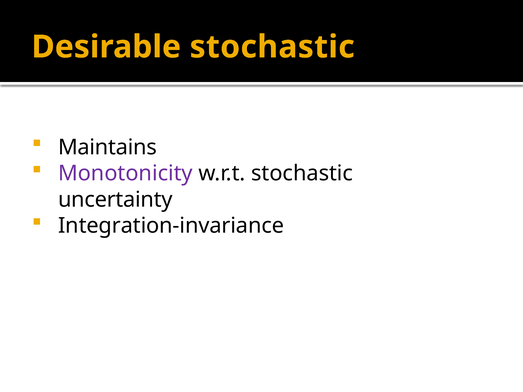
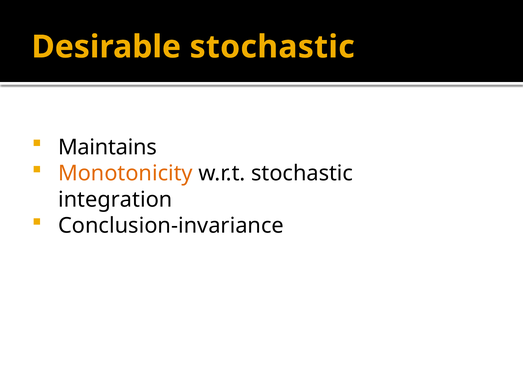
Monotonicity colour: purple -> orange
uncertainty: uncertainty -> integration
Integration-invariance: Integration-invariance -> Conclusion-invariance
